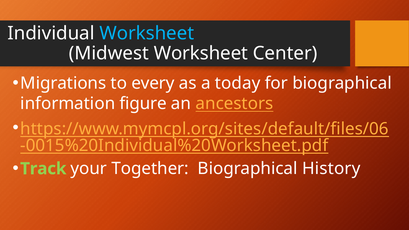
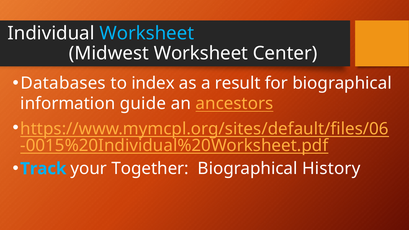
Migrations: Migrations -> Databases
every: every -> index
today: today -> result
figure: figure -> guide
Track colour: light green -> light blue
